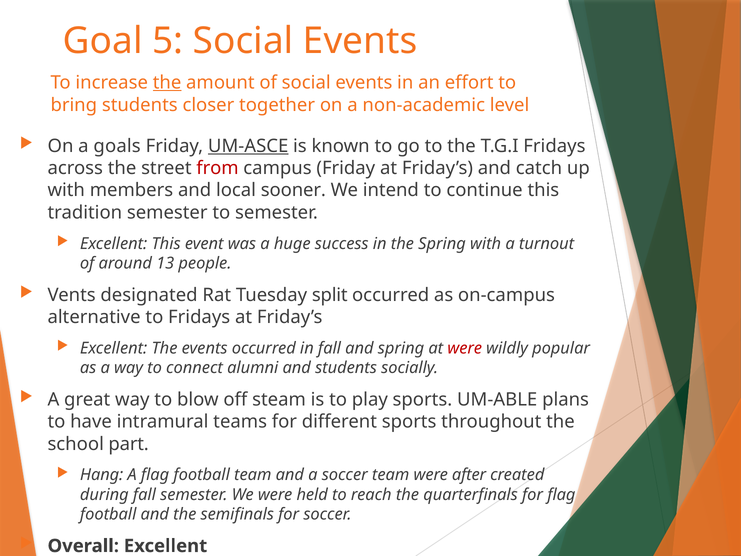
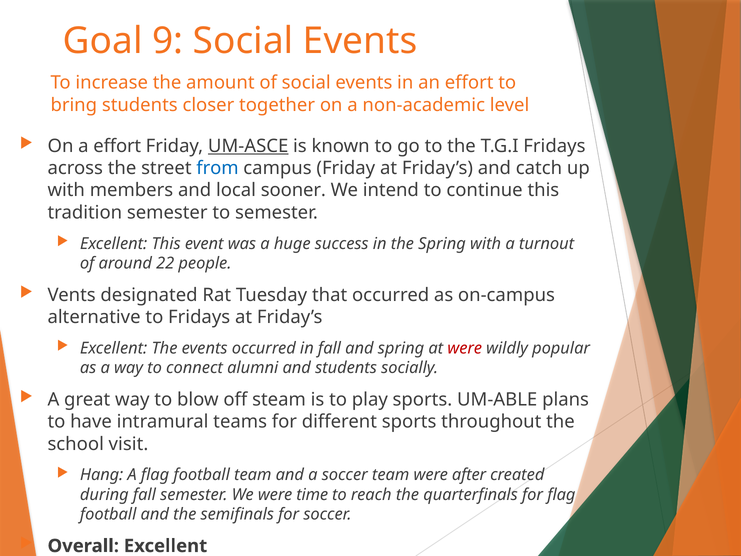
5: 5 -> 9
the at (167, 83) underline: present -> none
a goals: goals -> effort
from colour: red -> blue
13: 13 -> 22
split: split -> that
part: part -> visit
held: held -> time
